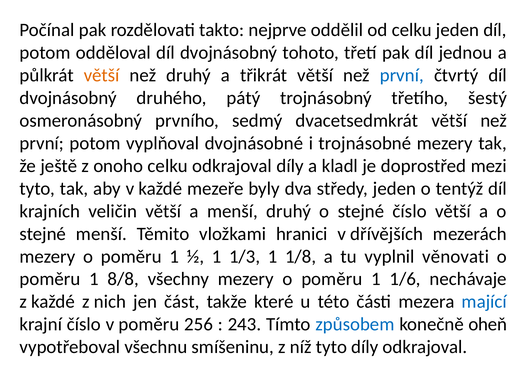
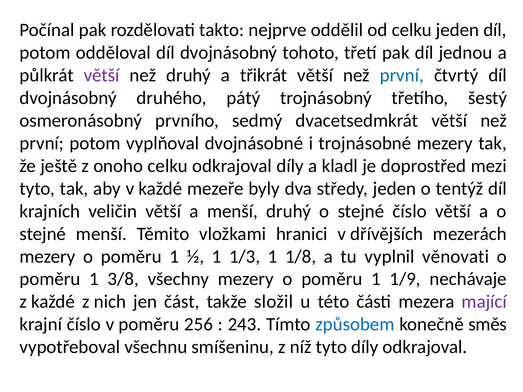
větší at (102, 75) colour: orange -> purple
8/8: 8/8 -> 3/8
1/6: 1/6 -> 1/9
které: které -> složil
mající colour: blue -> purple
oheň: oheň -> směs
